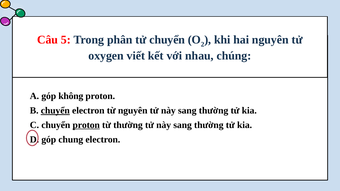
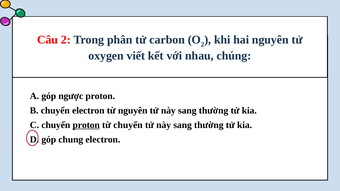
Câu 5: 5 -> 2
tử chuyển: chuyển -> carbon
không: không -> ngược
chuyển at (55, 111) underline: present -> none
từ thường: thường -> chuyển
